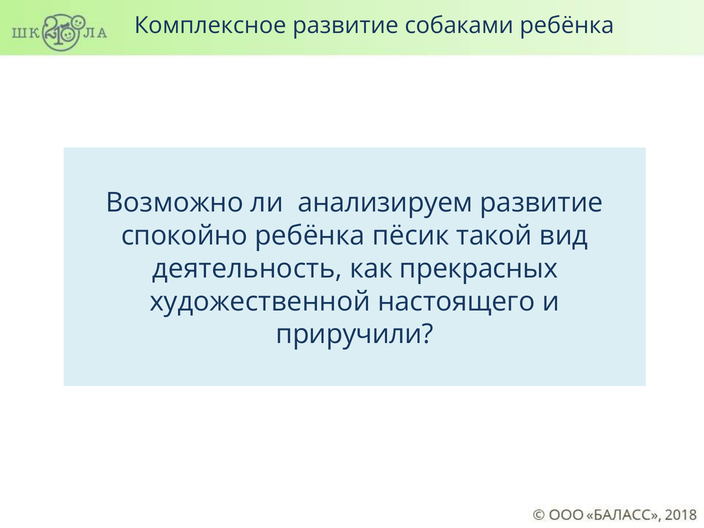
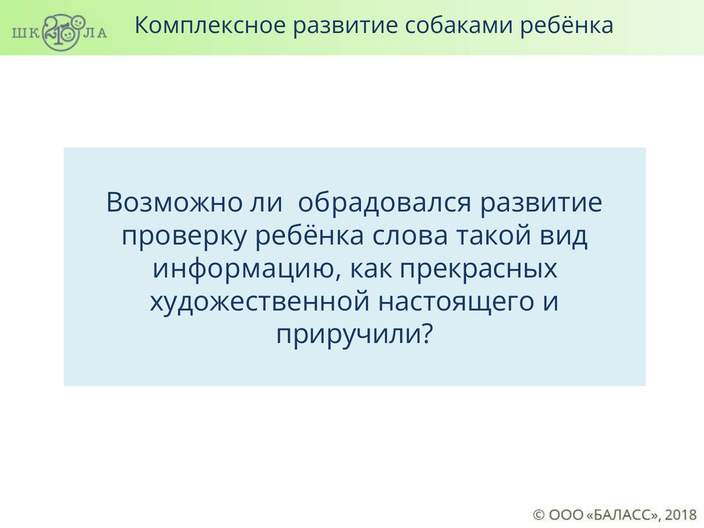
анализируем: анализируем -> обрадовался
спокойно: спокойно -> проверку
пёсик: пёсик -> слова
деятельность: деятельность -> информацию
